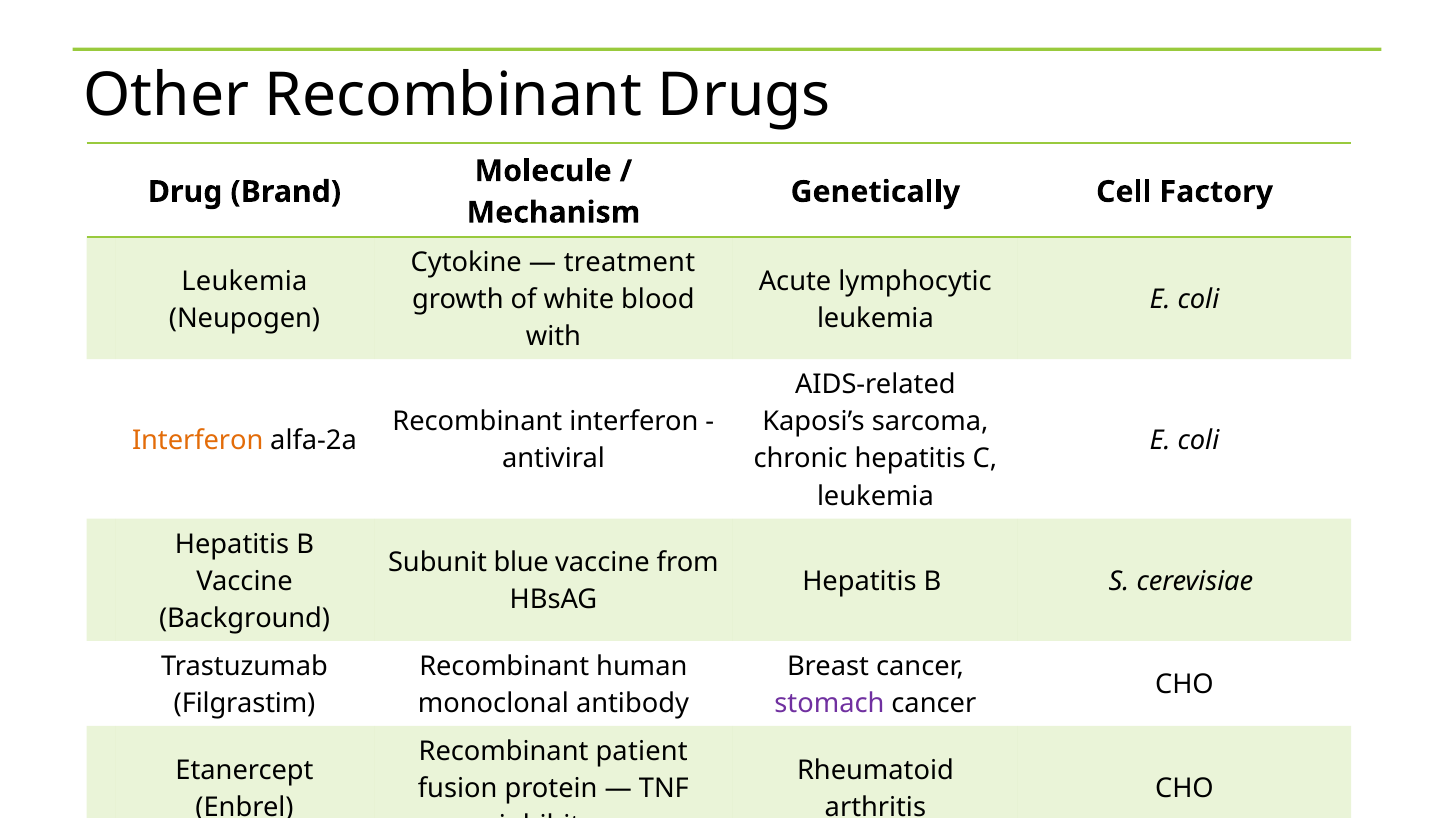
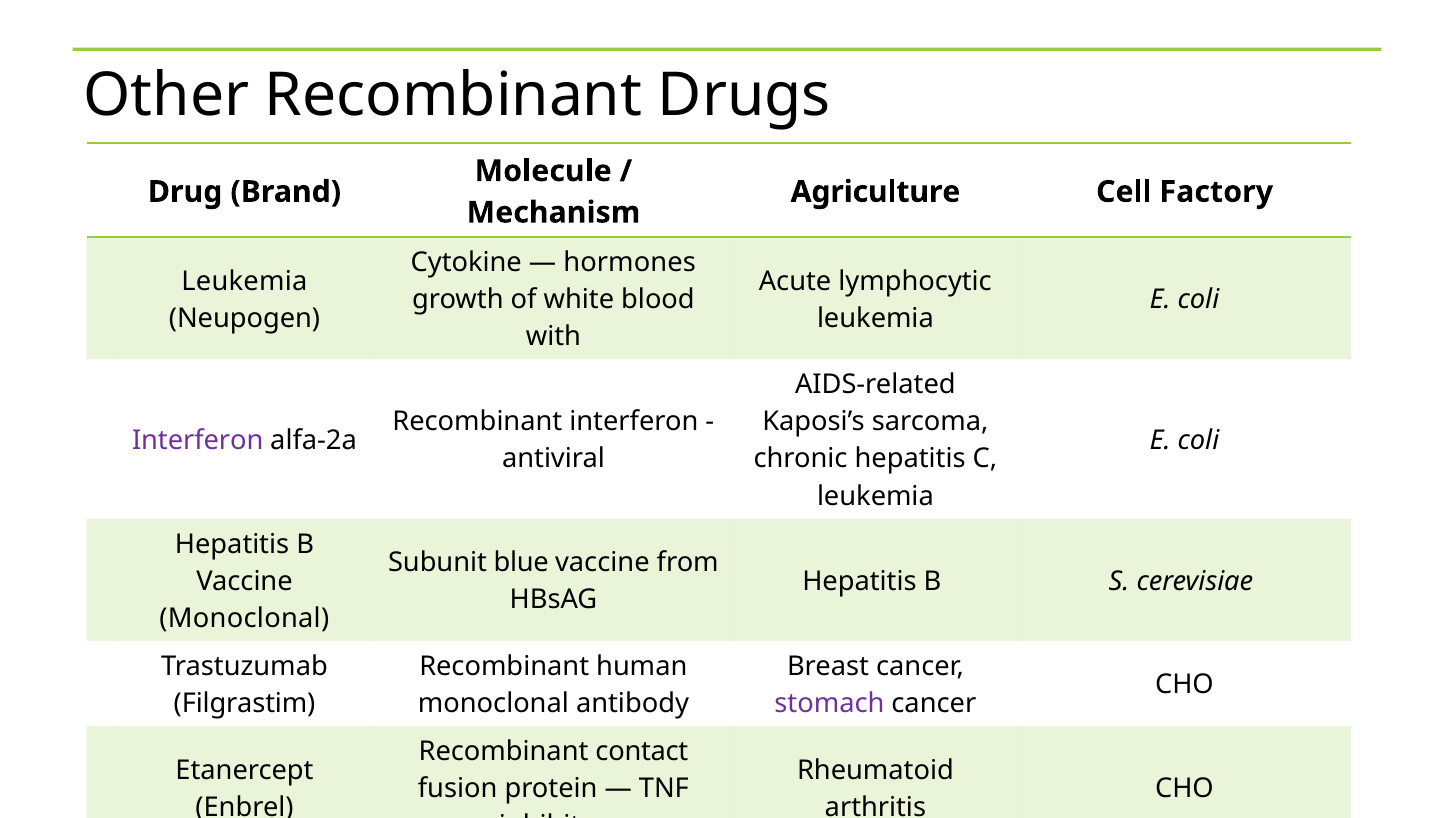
Genetically: Genetically -> Agriculture
treatment: treatment -> hormones
Interferon at (198, 440) colour: orange -> purple
Background at (245, 618): Background -> Monoclonal
patient: patient -> contact
